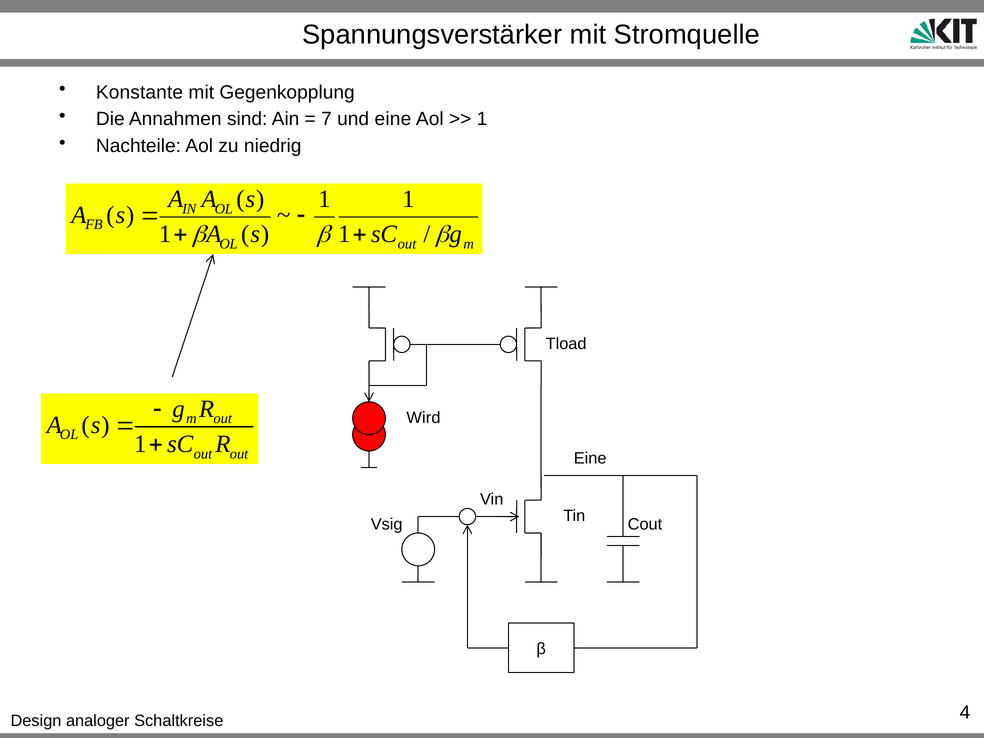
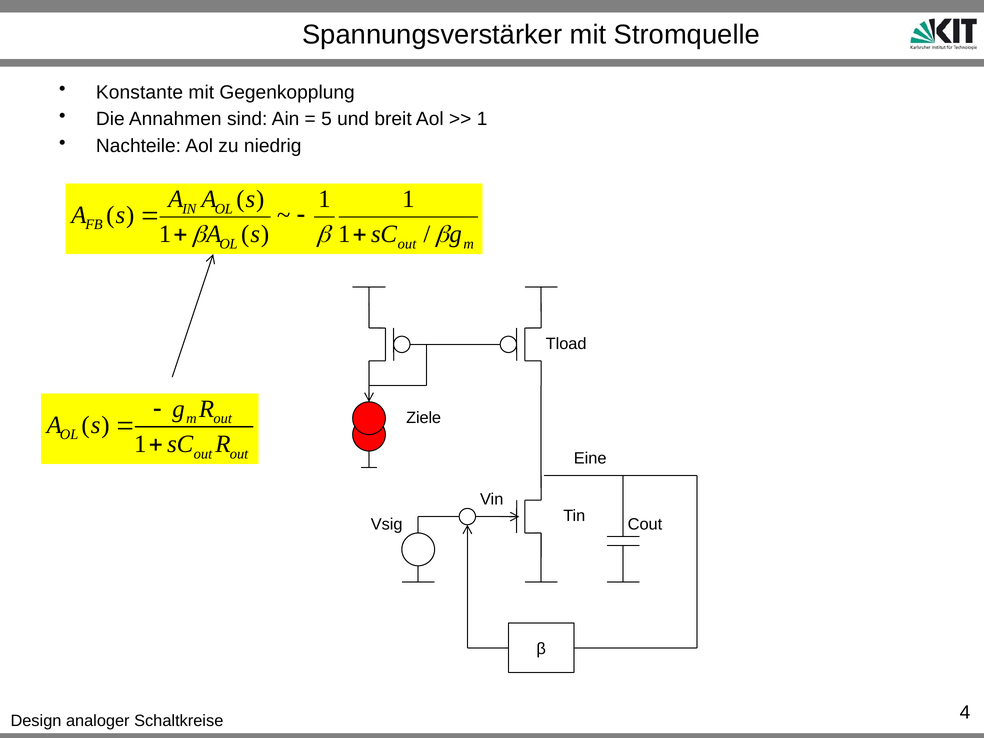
7: 7 -> 5
und eine: eine -> breit
Wird: Wird -> Ziele
